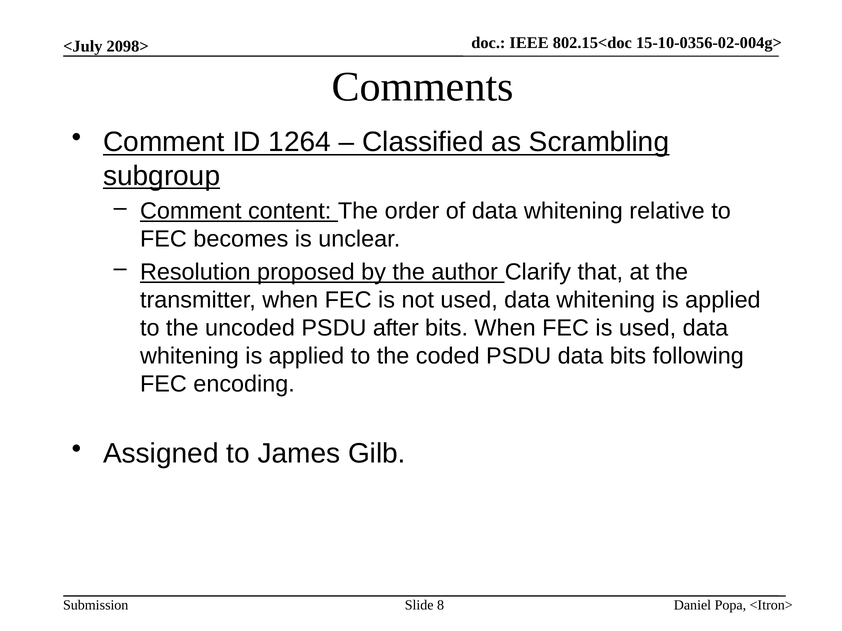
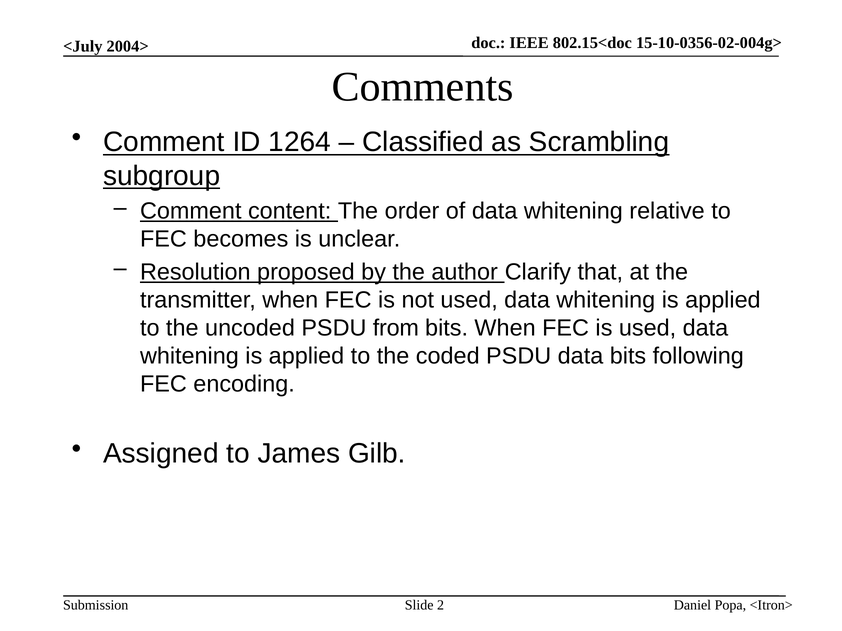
2098>: 2098> -> 2004>
after: after -> from
8: 8 -> 2
